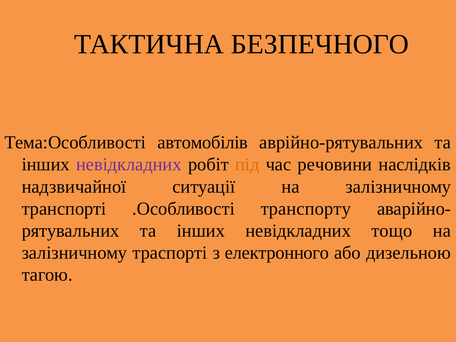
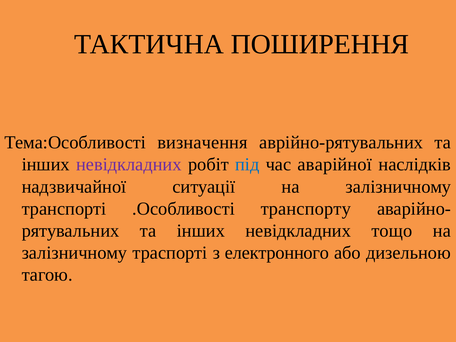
БЕЗПЕЧНОГО: БЕЗПЕЧНОГО -> ПОШИРЕННЯ
автомобілів: автомобілів -> визначення
під colour: orange -> blue
речовини: речовини -> аварійної
